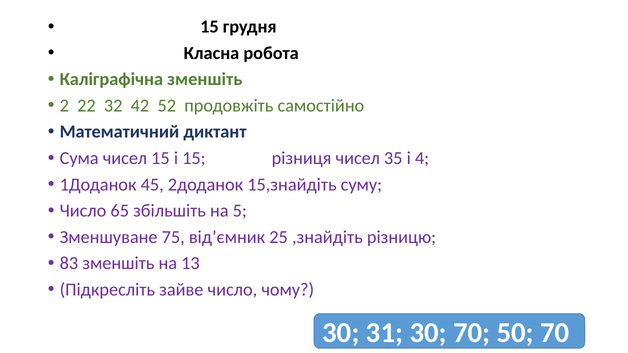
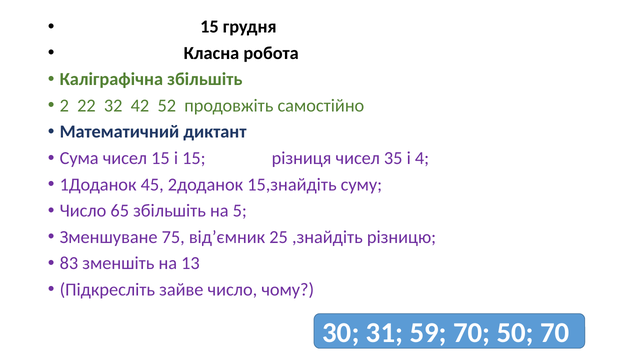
Каліграфічна зменшіть: зменшіть -> збільшіть
31 30: 30 -> 59
